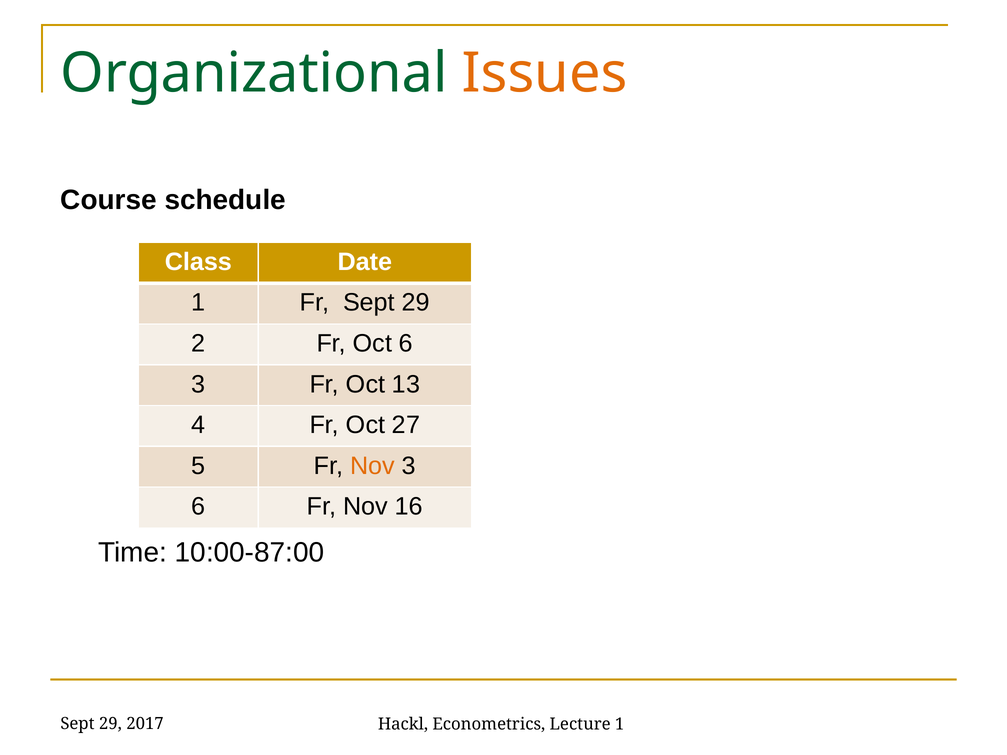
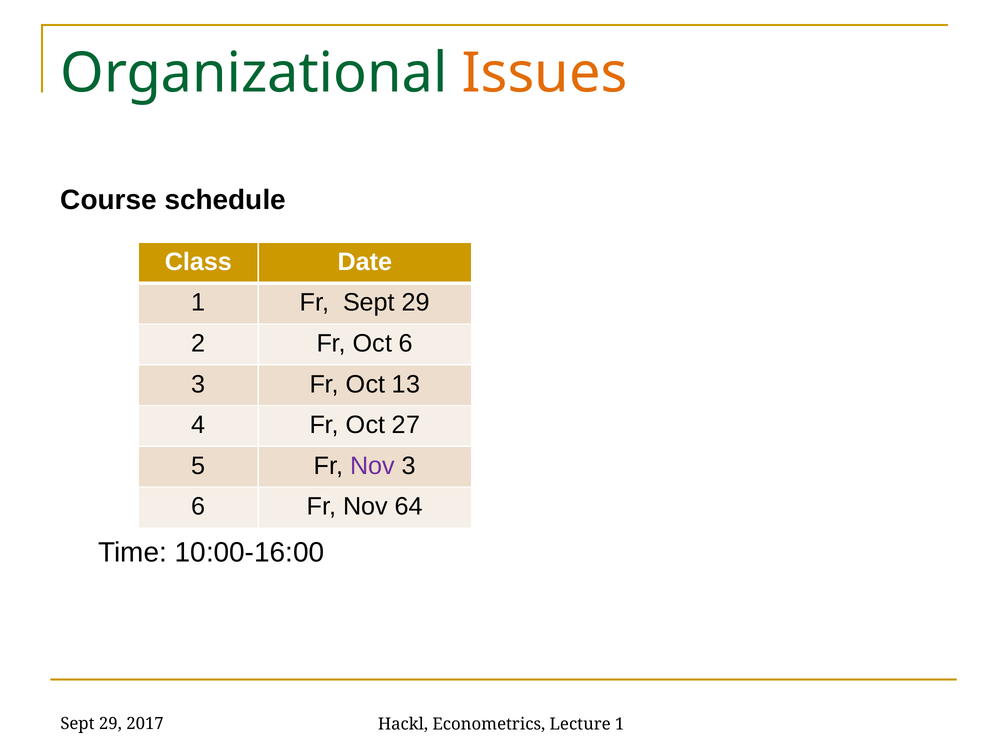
Nov at (372, 466) colour: orange -> purple
16: 16 -> 64
10:00-87:00: 10:00-87:00 -> 10:00-16:00
